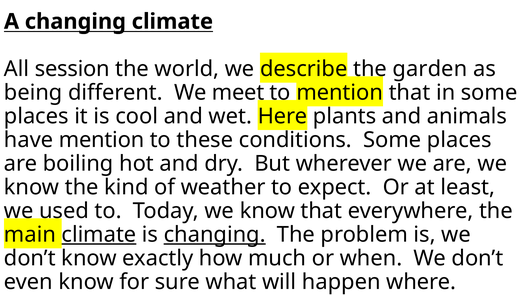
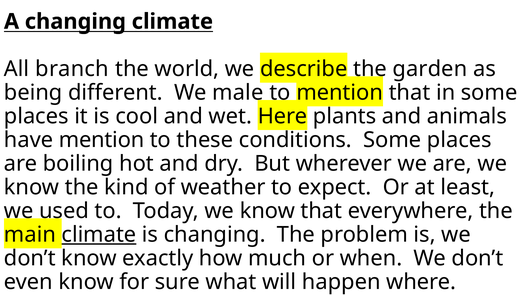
session: session -> branch
meet: meet -> male
changing at (215, 235) underline: present -> none
